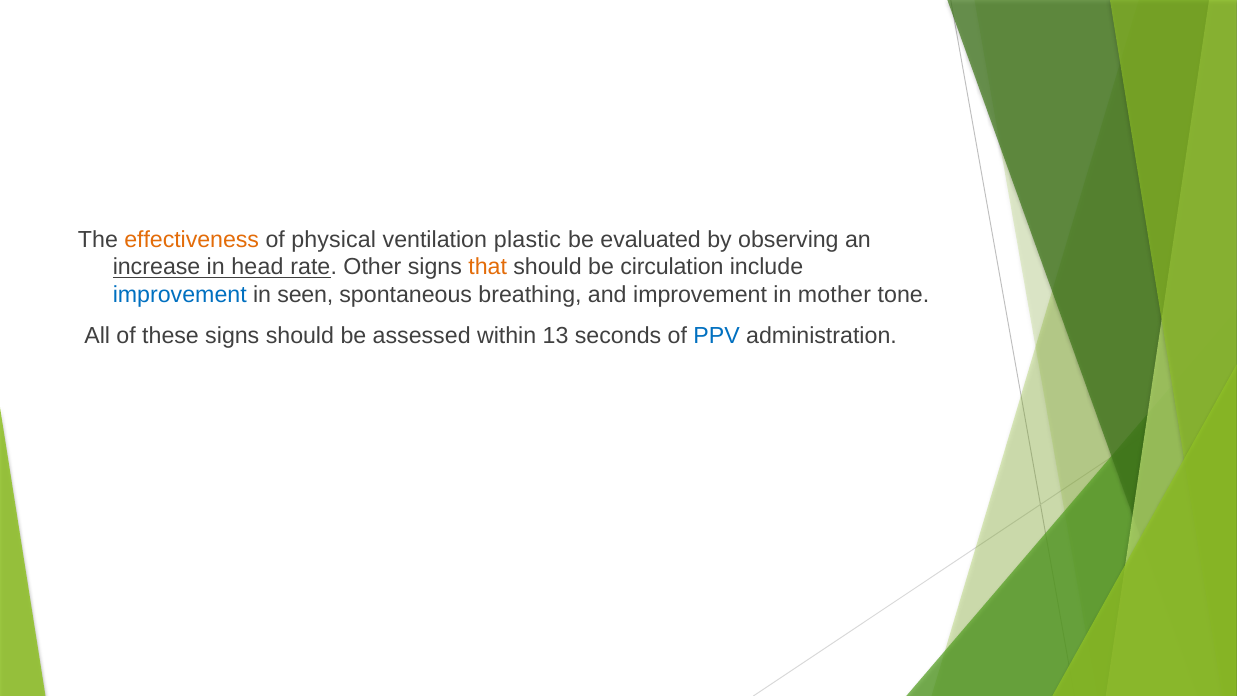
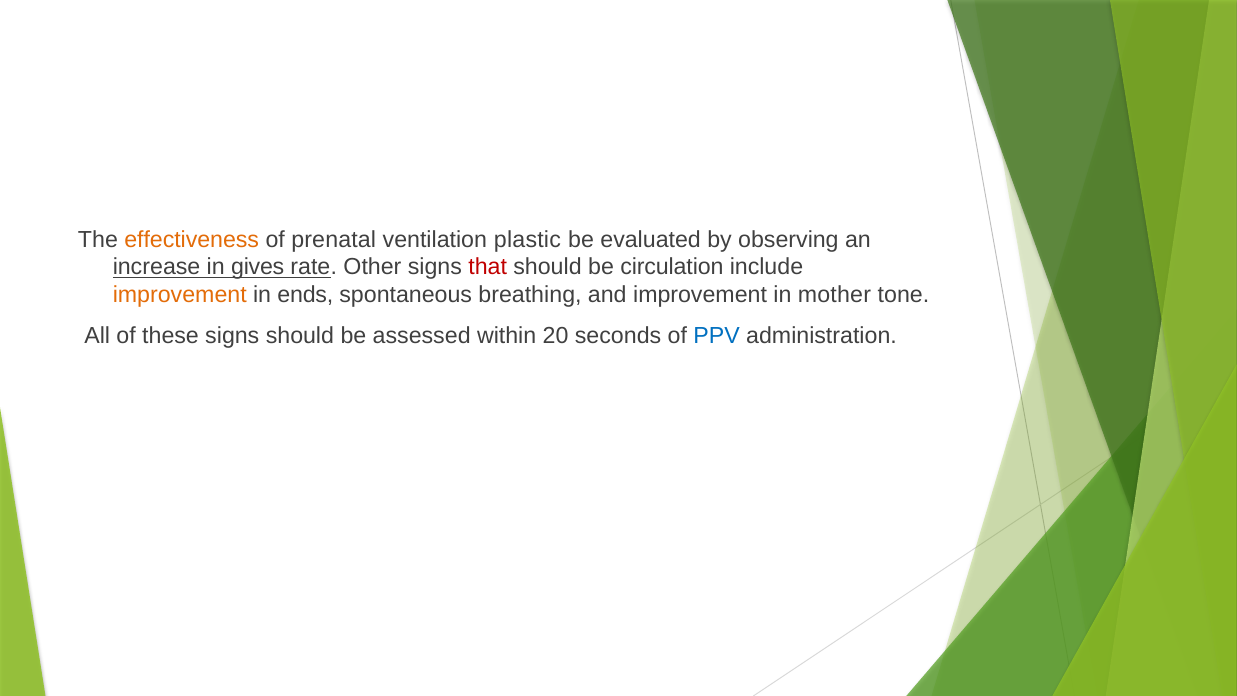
physical: physical -> prenatal
head: head -> gives
that colour: orange -> red
improvement at (180, 295) colour: blue -> orange
seen: seen -> ends
13: 13 -> 20
